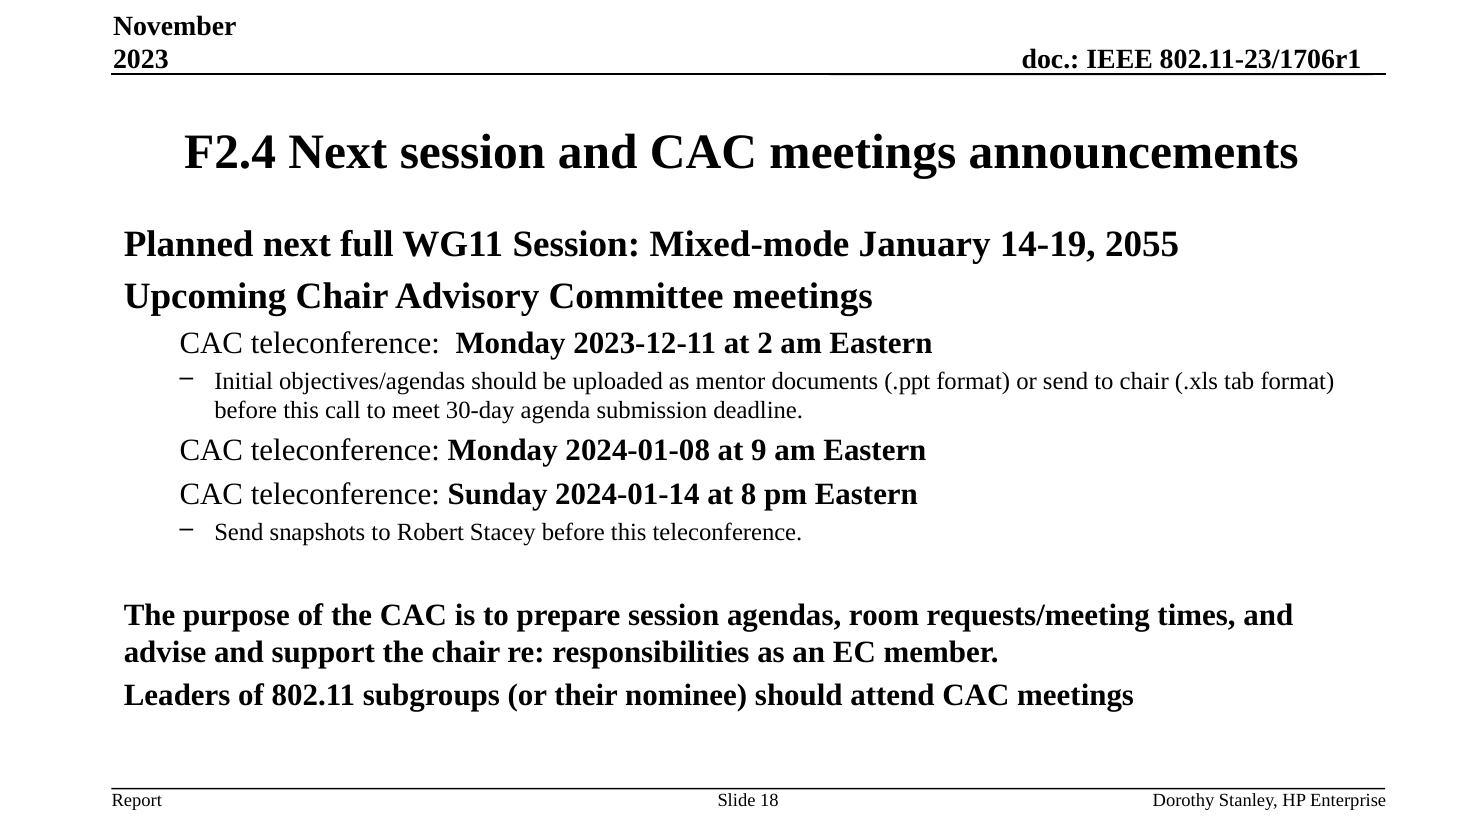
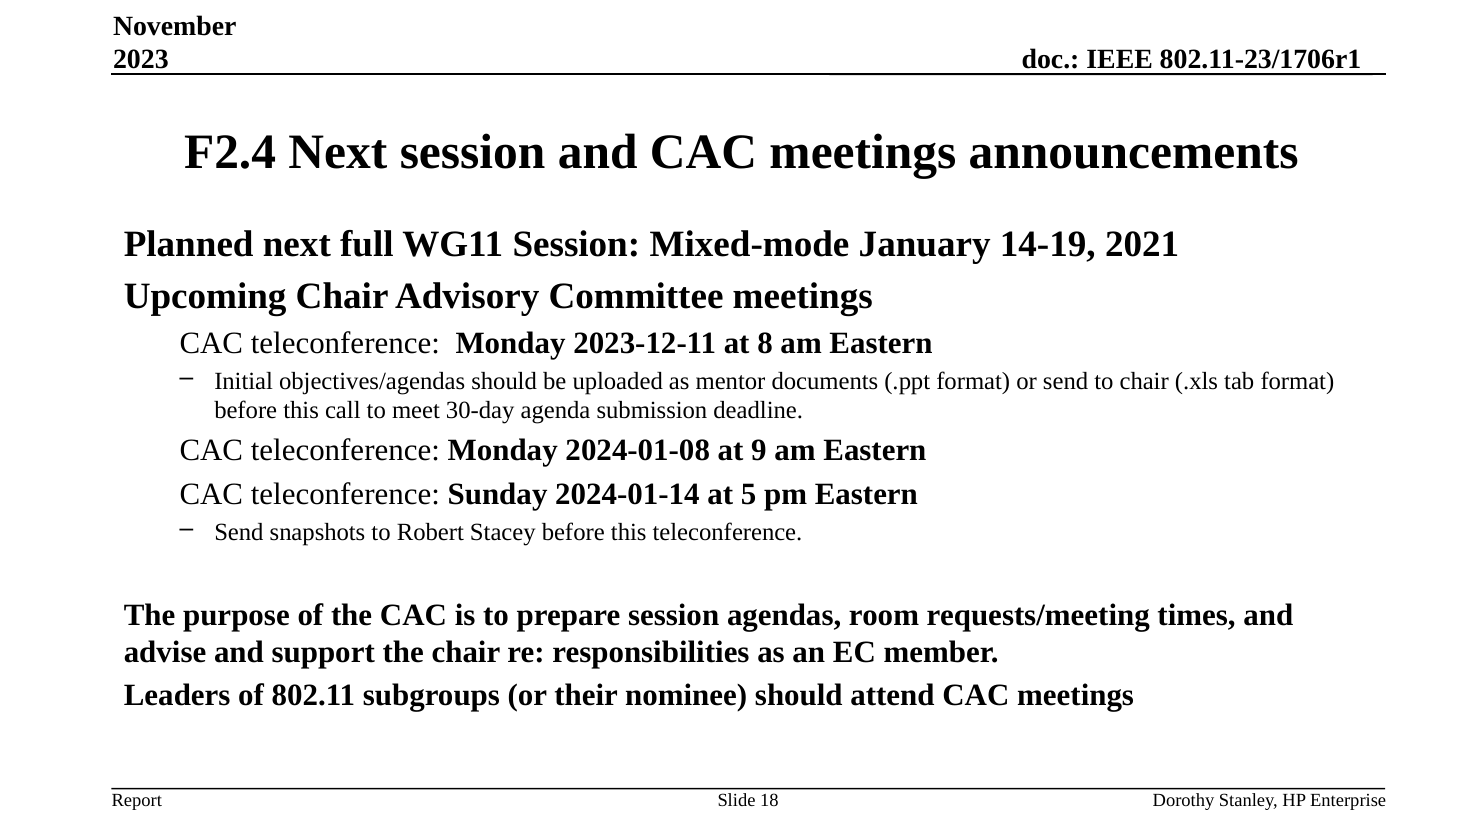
2055: 2055 -> 2021
2: 2 -> 8
8: 8 -> 5
